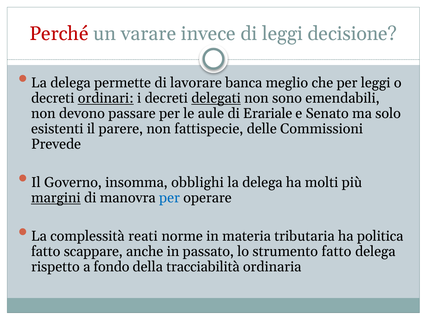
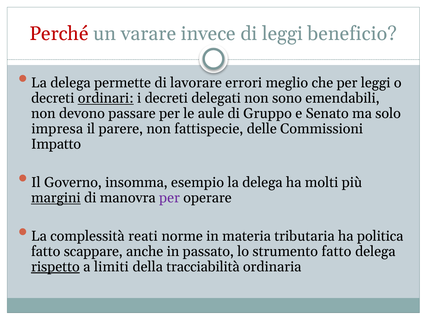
decisione: decisione -> beneficio
banca: banca -> errori
delegati underline: present -> none
Erariale: Erariale -> Gruppo
esistenti: esistenti -> impresa
Prevede: Prevede -> Impatto
obblighi: obblighi -> esempio
per at (169, 198) colour: blue -> purple
rispetto underline: none -> present
fondo: fondo -> limiti
